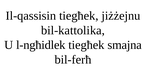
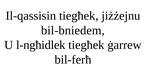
bil-kattolika: bil-kattolika -> bil-bniedem
smajna: smajna -> ġarrew
